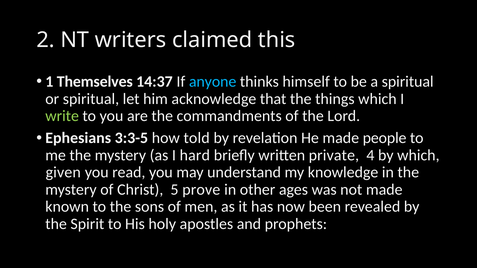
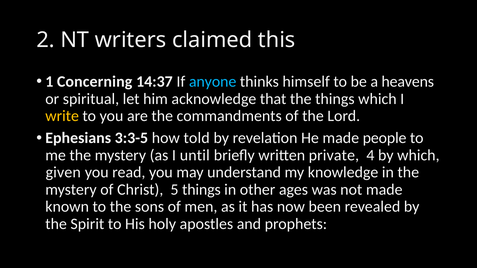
Themselves: Themselves -> Concerning
a spiritual: spiritual -> heavens
write colour: light green -> yellow
hard: hard -> until
5 prove: prove -> things
